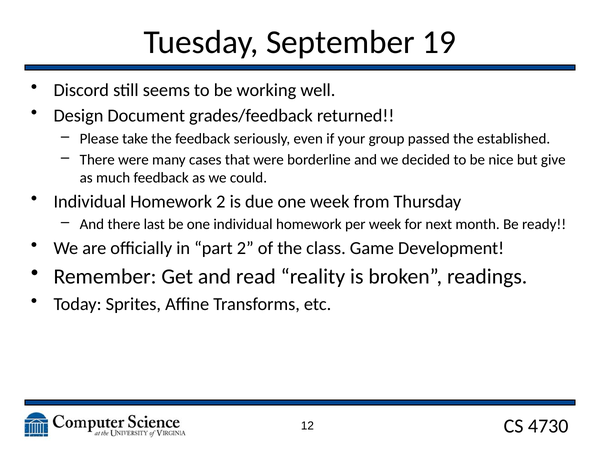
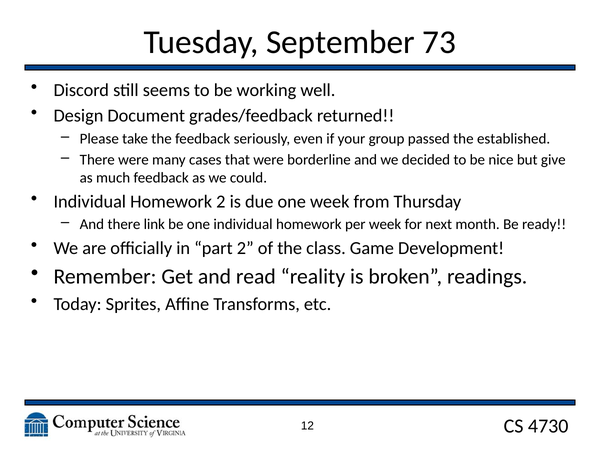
19: 19 -> 73
last: last -> link
